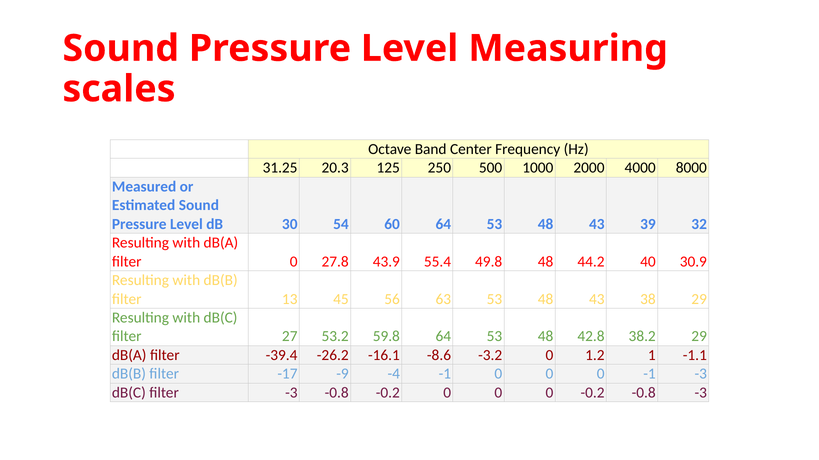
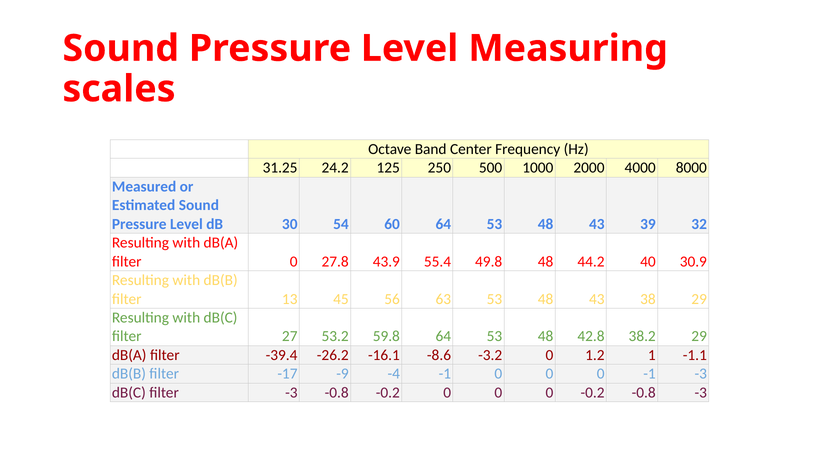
20.3: 20.3 -> 24.2
